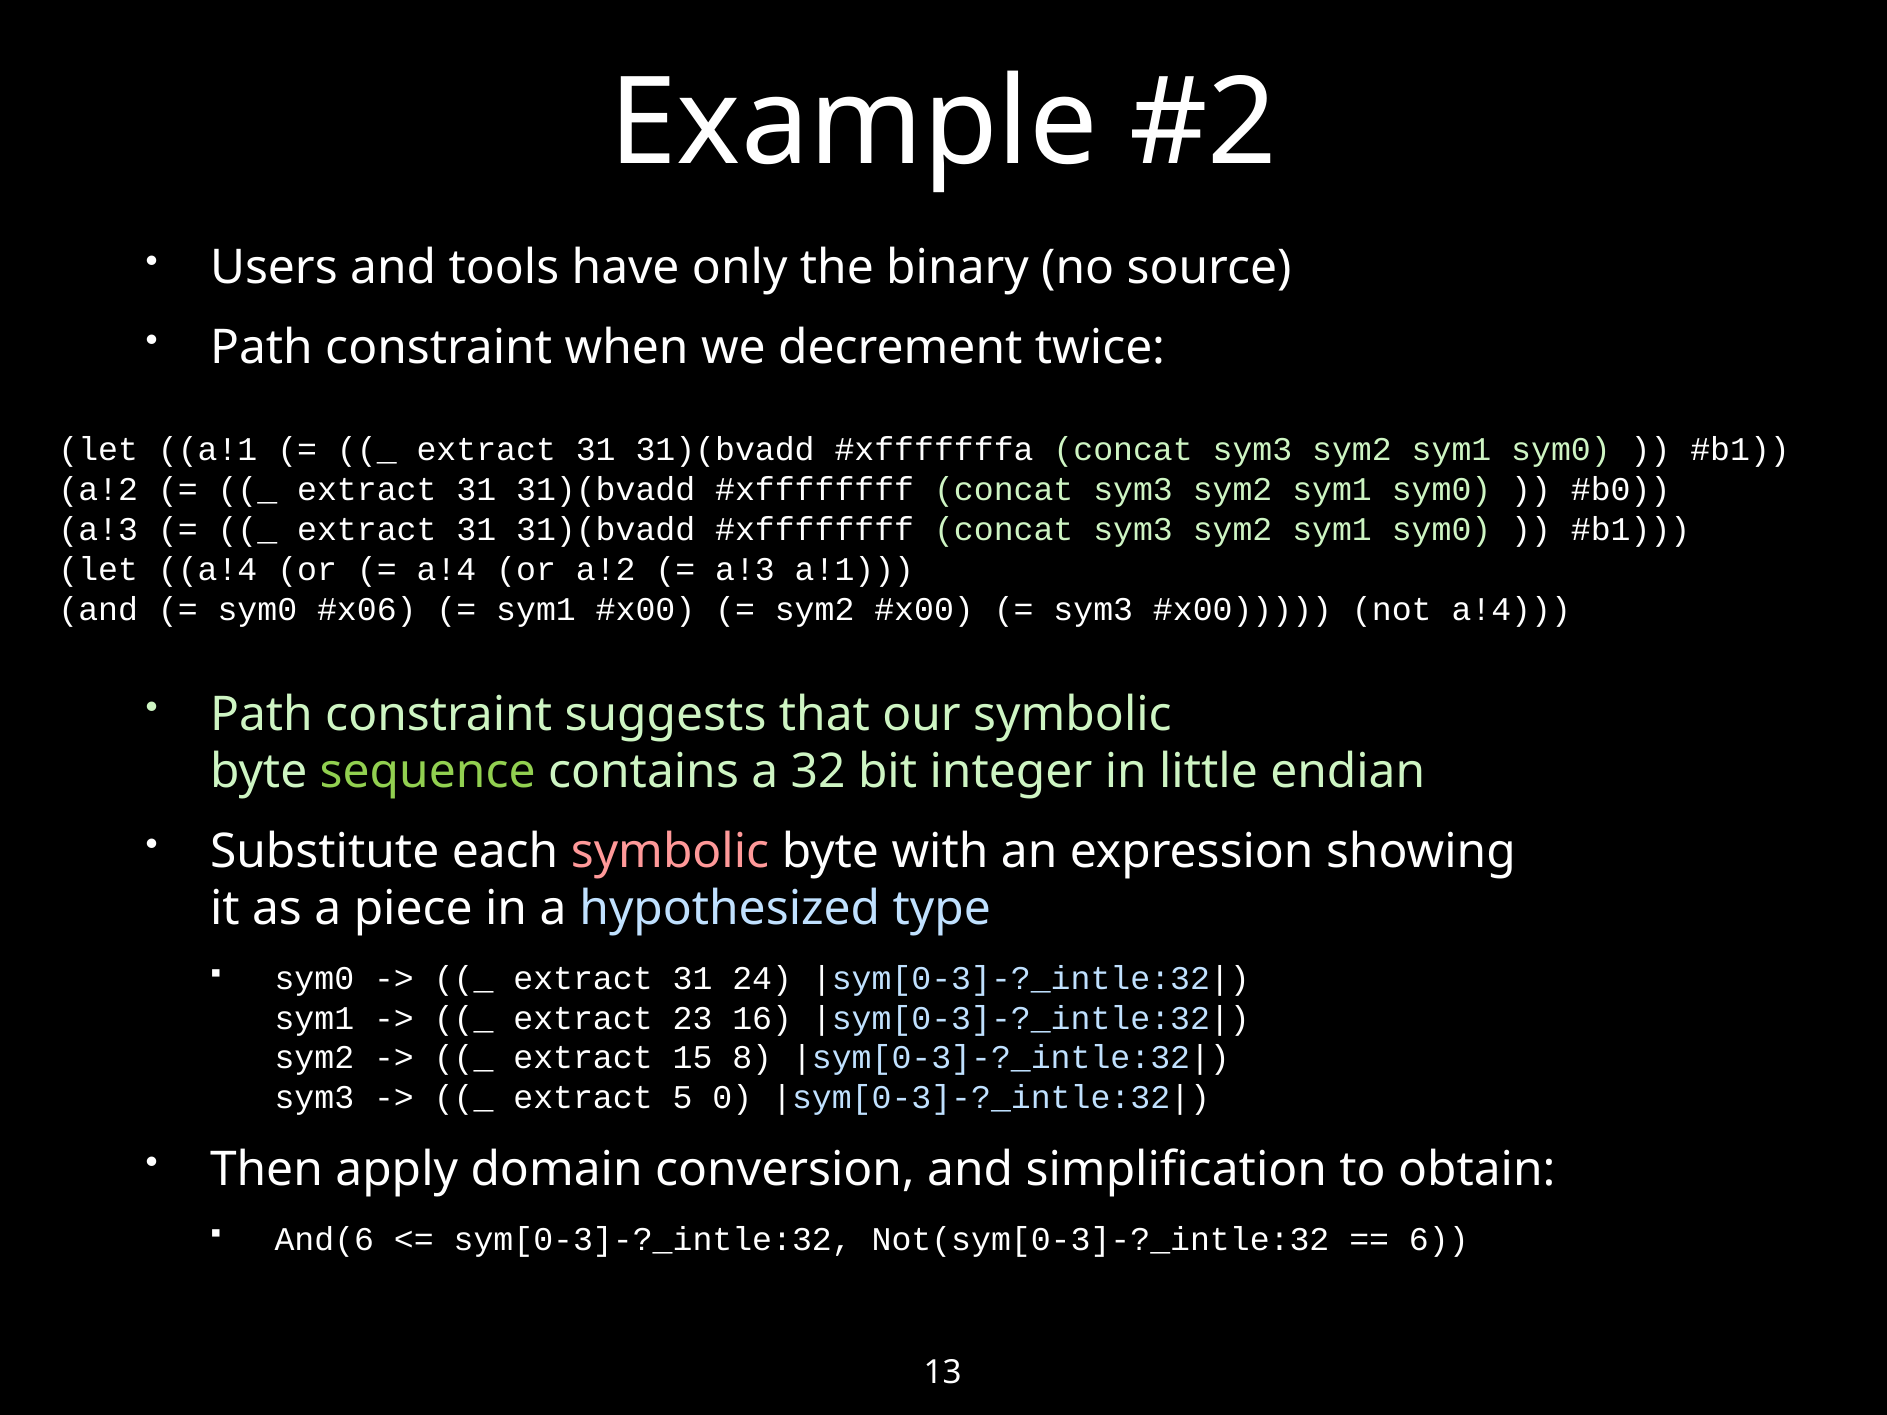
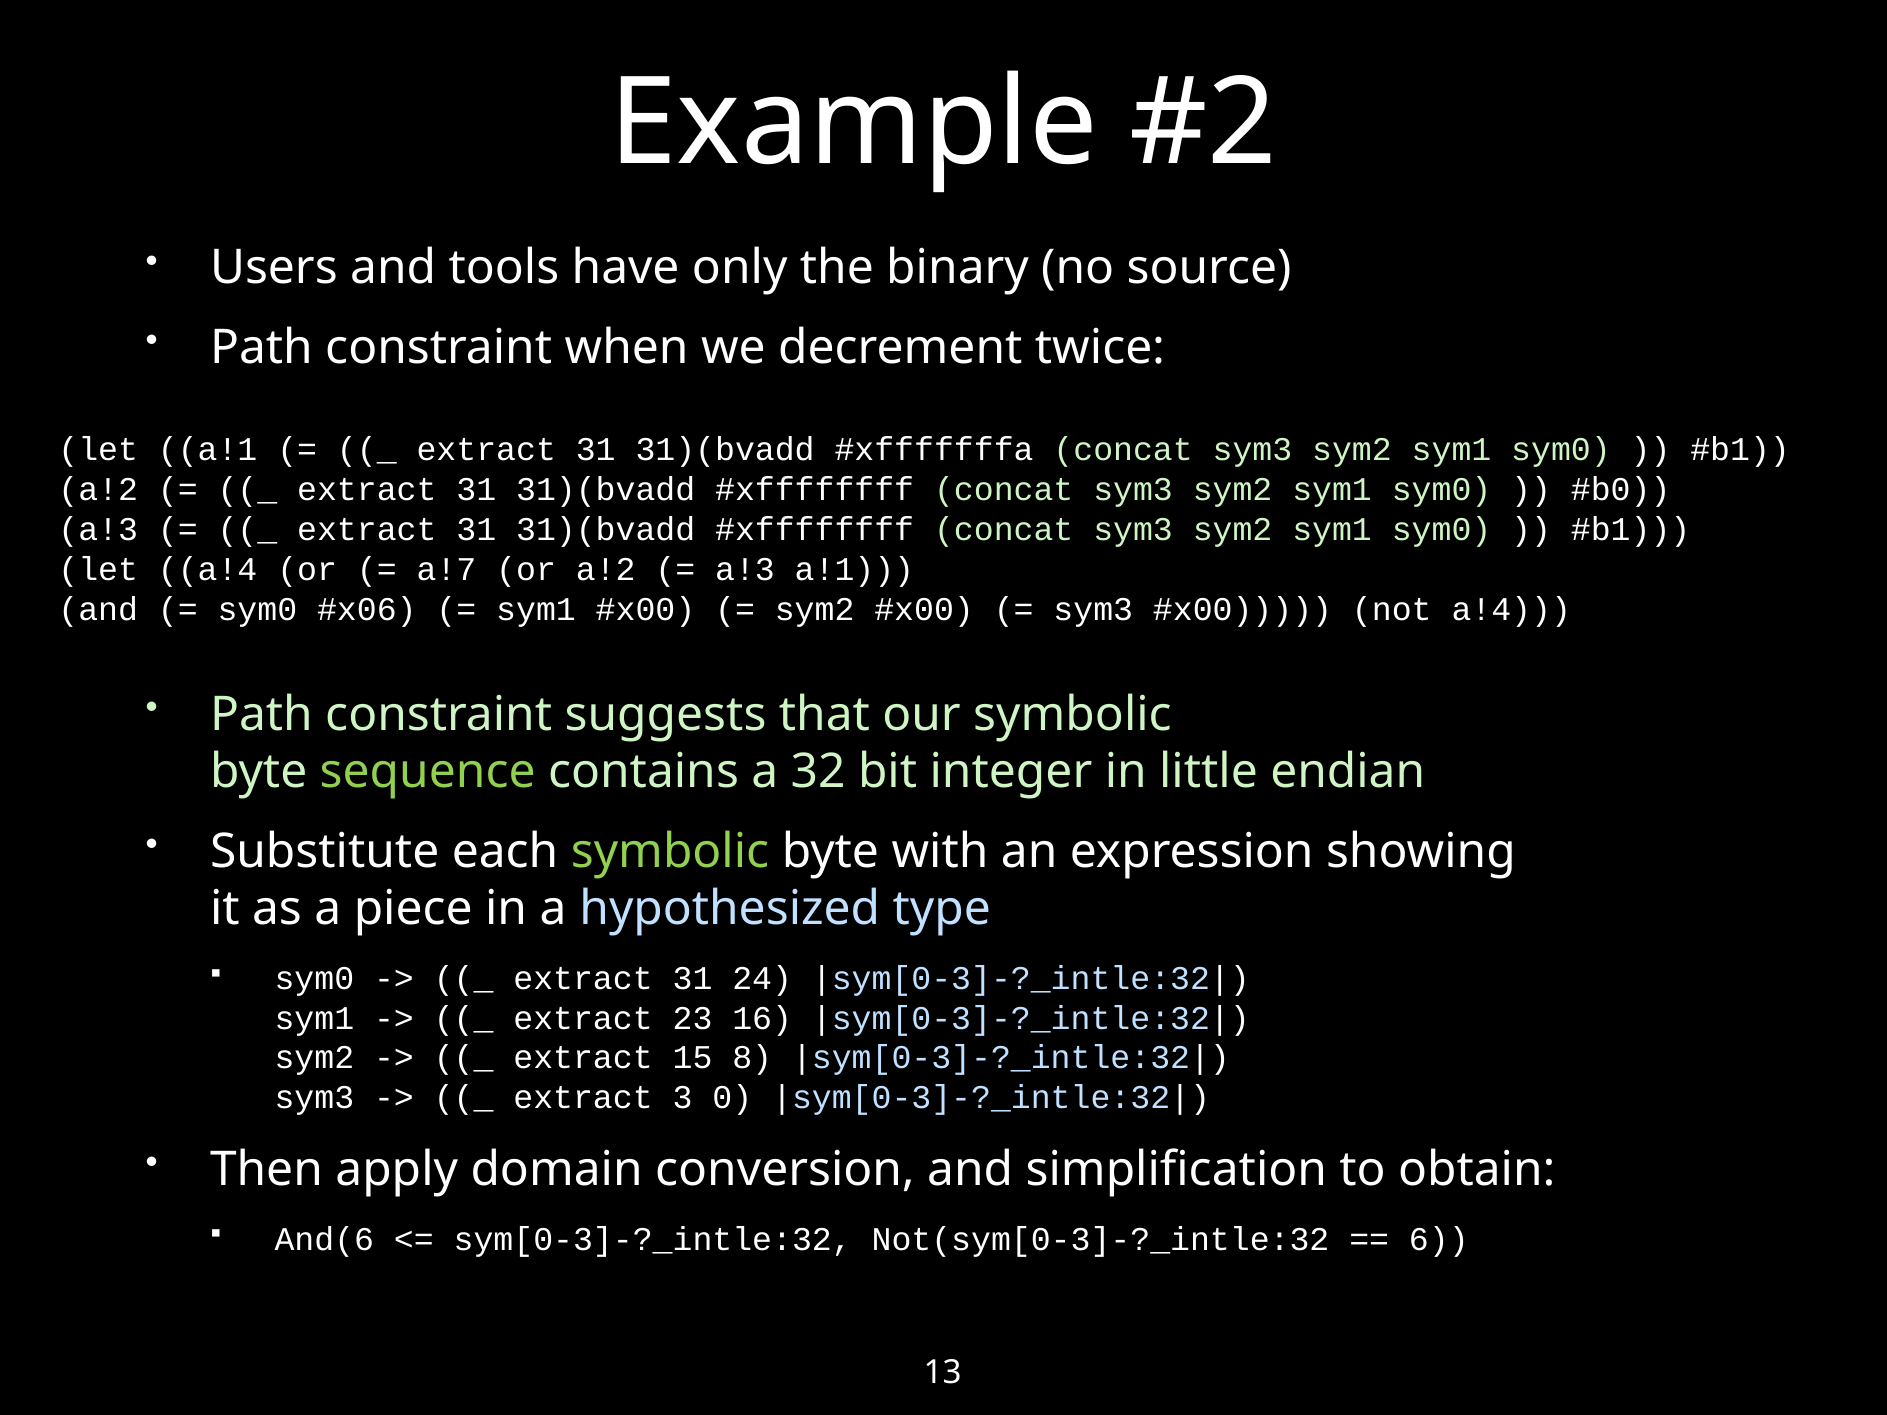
a!4 at (446, 569): a!4 -> a!7
symbolic at (670, 851) colour: pink -> light green
5: 5 -> 3
